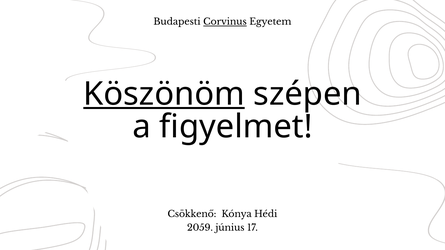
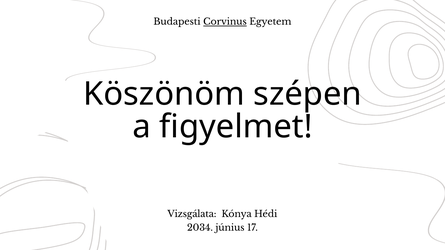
Köszönöm underline: present -> none
Csökkenő: Csökkenő -> Vizsgálata
2059: 2059 -> 2034
